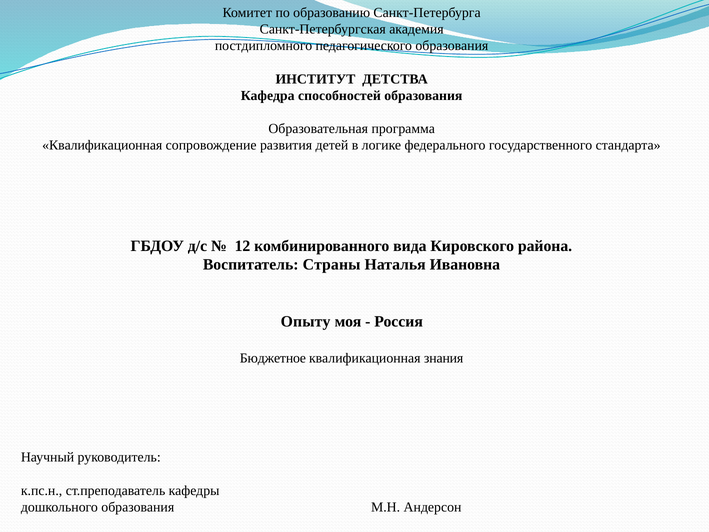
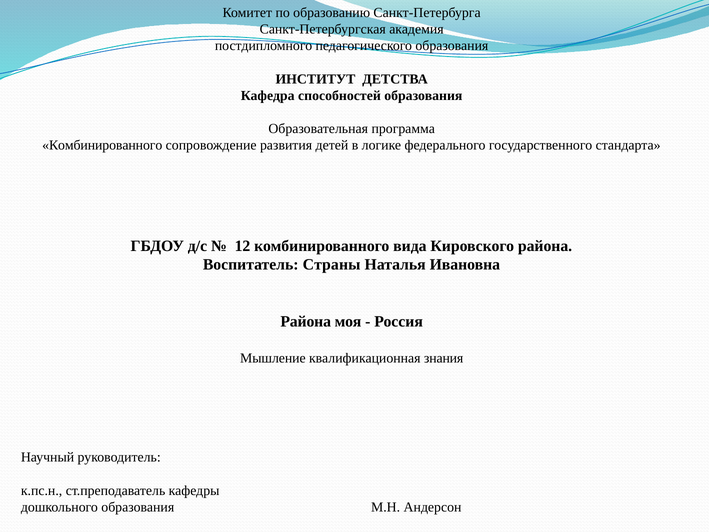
Квалификационная at (102, 145): Квалификационная -> Комбинированного
Опыту at (306, 321): Опыту -> Района
Бюджетное: Бюджетное -> Мышление
